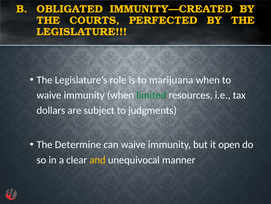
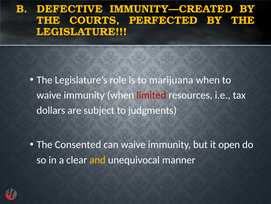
OBLIGATED: OBLIGATED -> DEFECTIVE
limited colour: green -> red
Determine: Determine -> Consented
